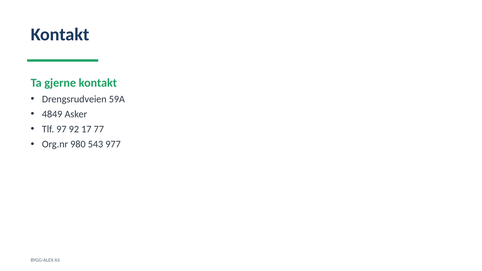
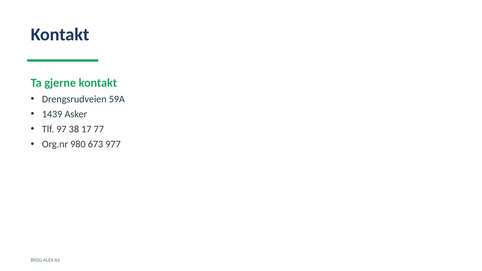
4849: 4849 -> 1439
92: 92 -> 38
543: 543 -> 673
